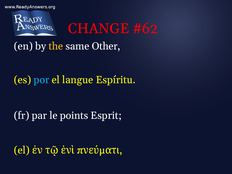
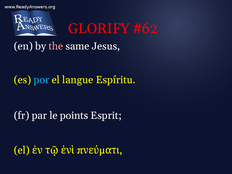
CHANGE: CHANGE -> GLORIFY
the colour: yellow -> pink
Other: Other -> Jesus
